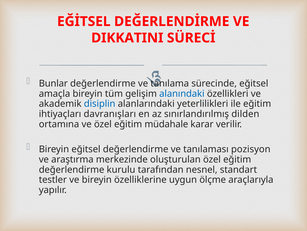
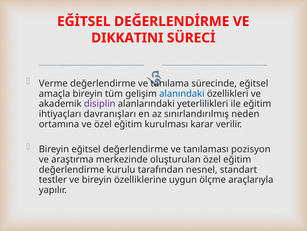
Bunlar: Bunlar -> Verme
disiplin colour: blue -> purple
dilden: dilden -> neden
müdahale: müdahale -> kurulması
